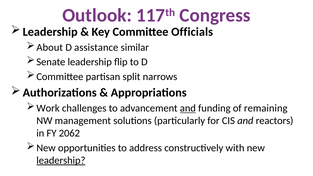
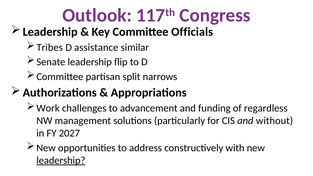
About: About -> Tribes
and at (188, 108) underline: present -> none
remaining: remaining -> regardless
reactors: reactors -> without
2062: 2062 -> 2027
